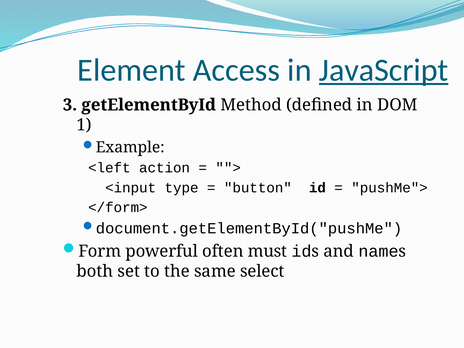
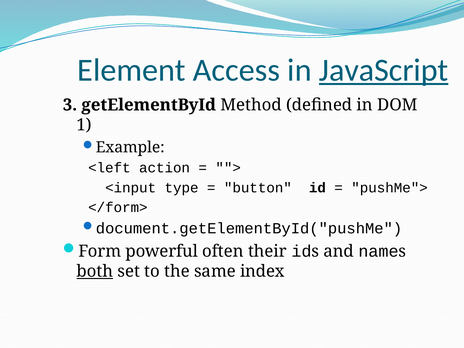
must: must -> their
both underline: none -> present
select: select -> index
